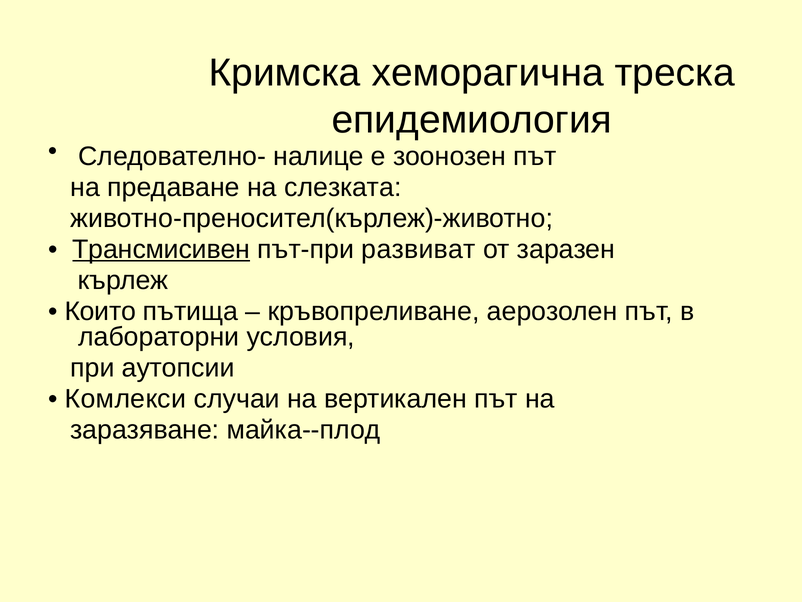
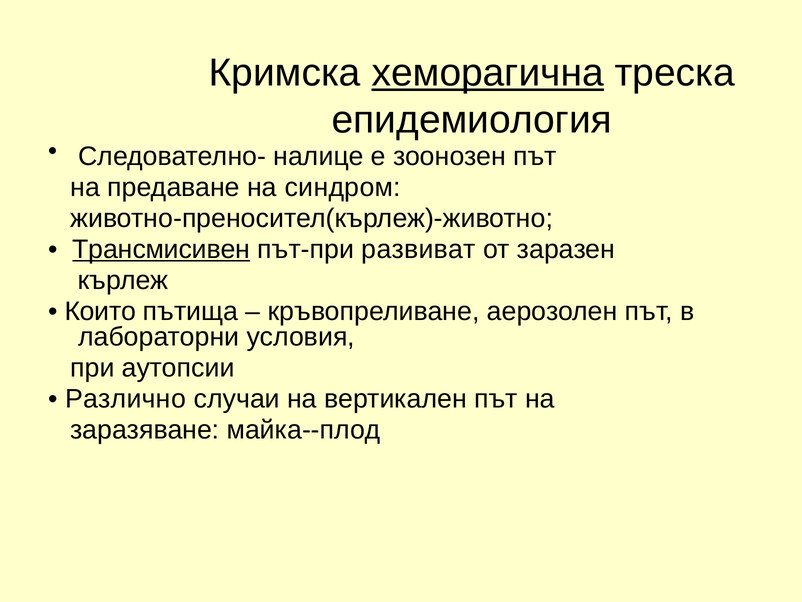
хеморагична underline: none -> present
слезката: слезката -> синдром
Комлекси: Комлекси -> Различно
